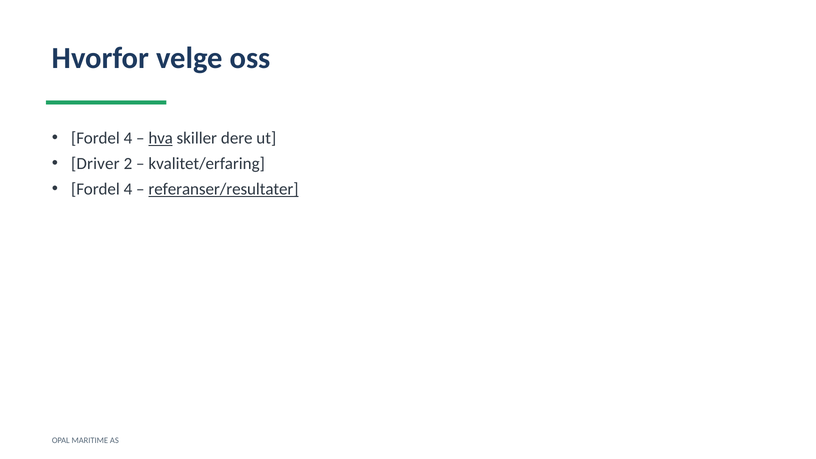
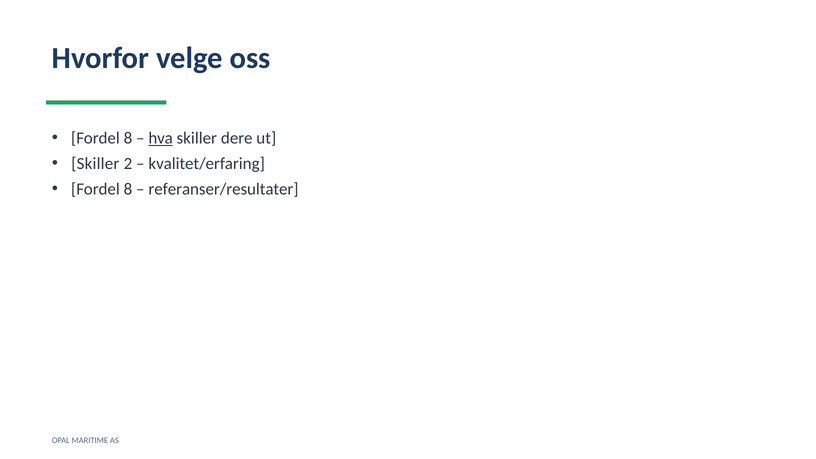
4 at (128, 138): 4 -> 8
Driver at (95, 164): Driver -> Skiller
4 at (128, 189): 4 -> 8
referanser/resultater underline: present -> none
